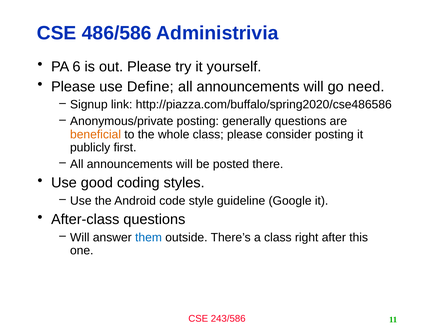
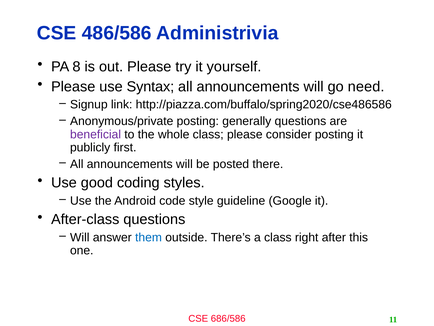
6: 6 -> 8
Define: Define -> Syntax
beneficial colour: orange -> purple
243/586: 243/586 -> 686/586
